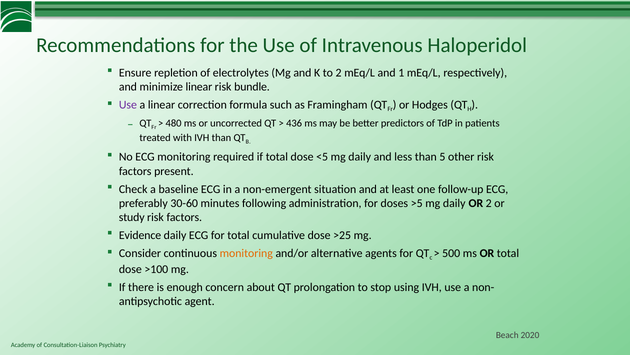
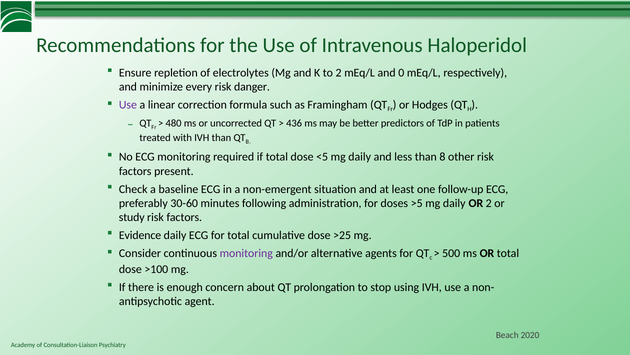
1: 1 -> 0
minimize linear: linear -> every
bundle: bundle -> danger
5: 5 -> 8
monitoring at (246, 253) colour: orange -> purple
